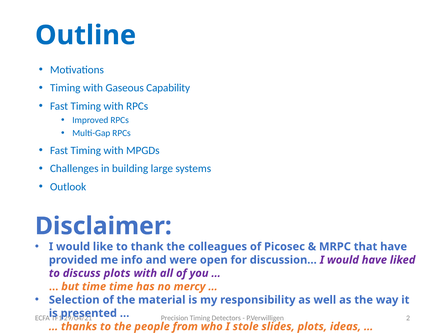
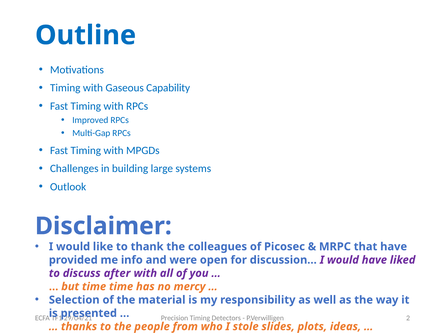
discuss plots: plots -> after
